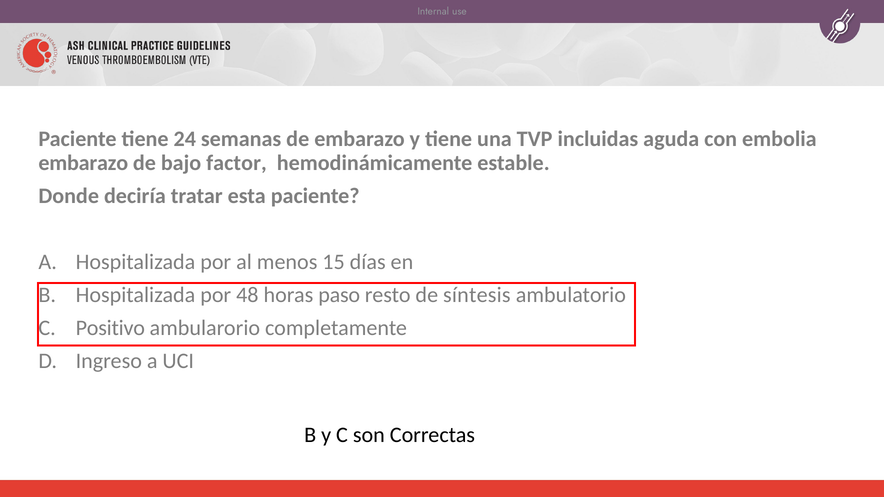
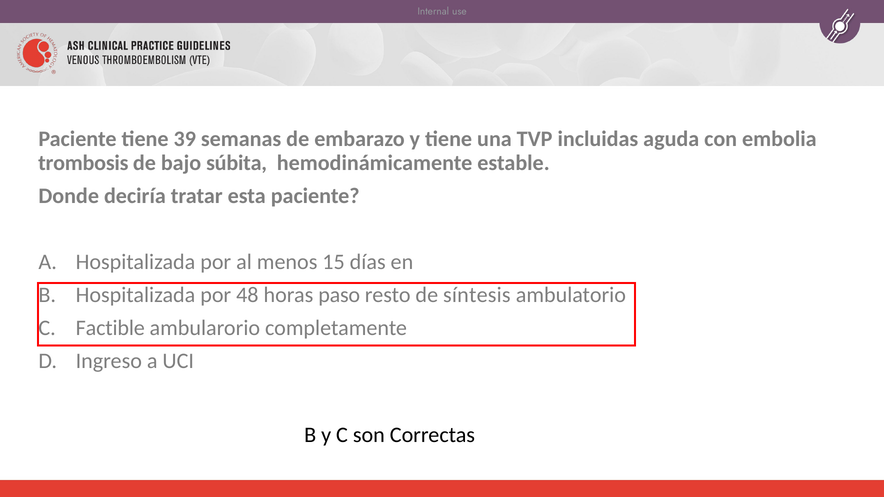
24: 24 -> 39
embarazo at (83, 163): embarazo -> trombosis
factor: factor -> súbita
Positivo: Positivo -> Factible
